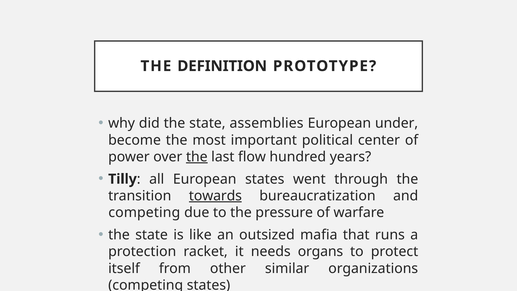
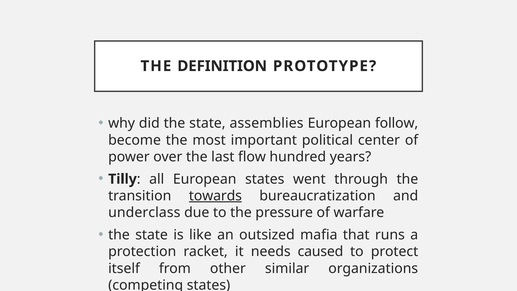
under: under -> follow
the at (197, 157) underline: present -> none
competing at (144, 213): competing -> underclass
organs: organs -> caused
